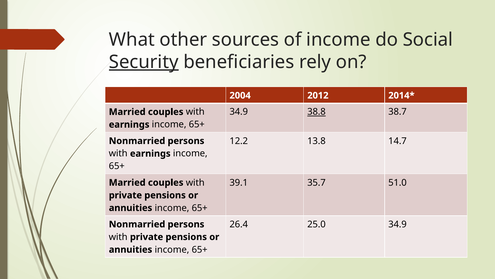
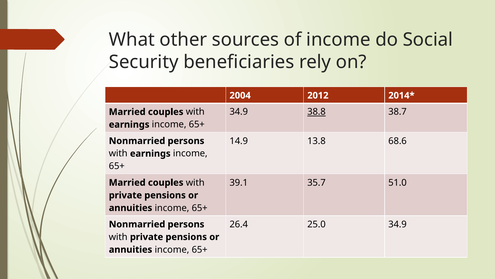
Security underline: present -> none
12.2: 12.2 -> 14.9
14.7: 14.7 -> 68.6
